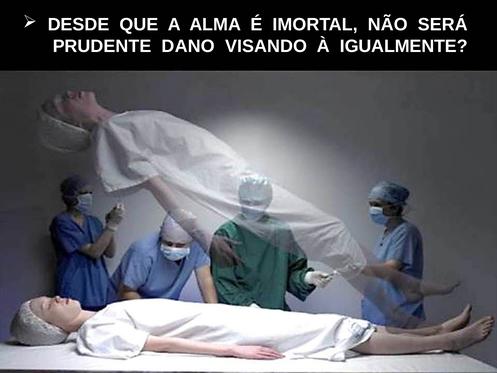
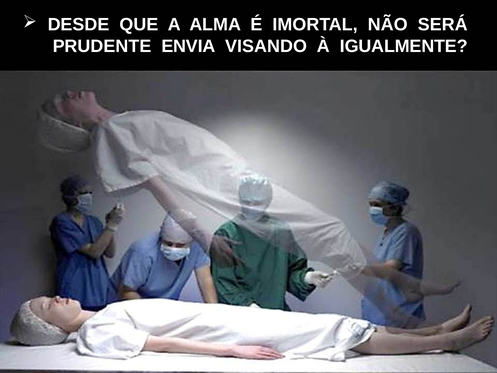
DANO: DANO -> ENVIA
